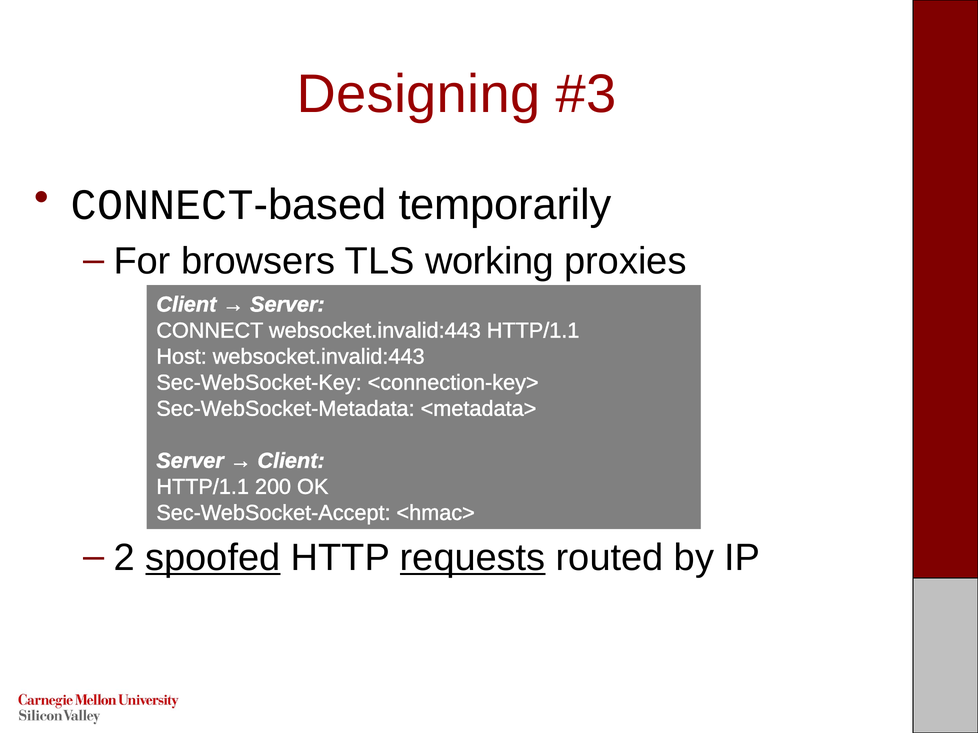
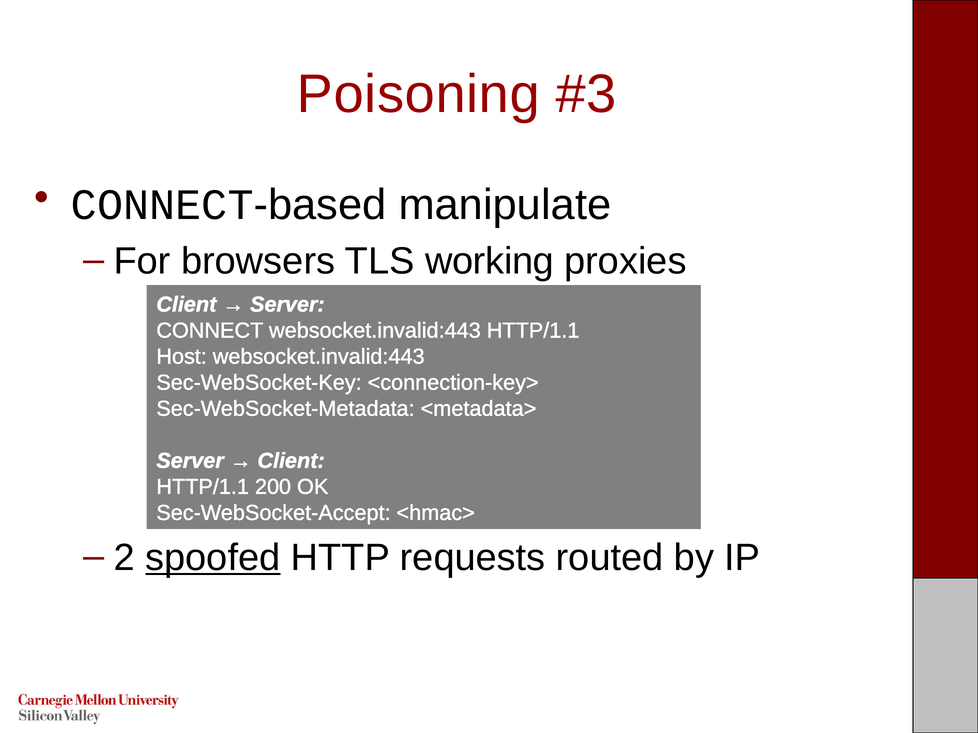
Designing: Designing -> Poisoning
temporarily: temporarily -> manipulate
requests underline: present -> none
